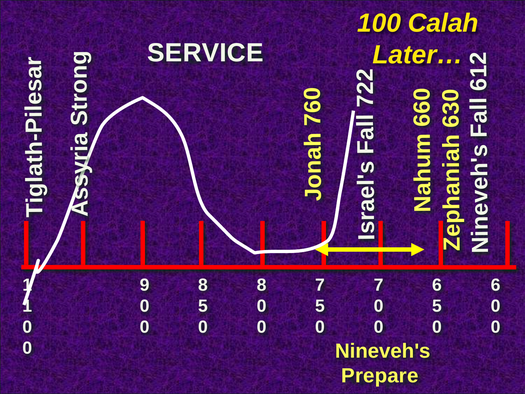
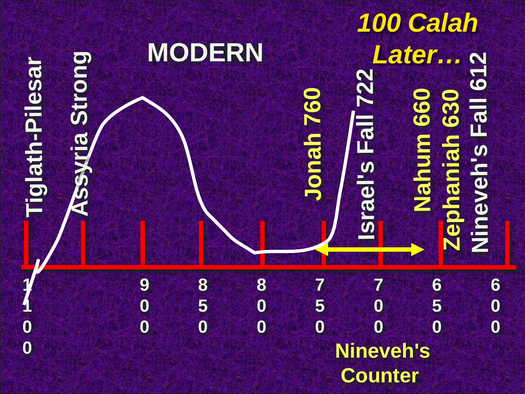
SERVICE: SERVICE -> MODERN
Prepare: Prepare -> Counter
